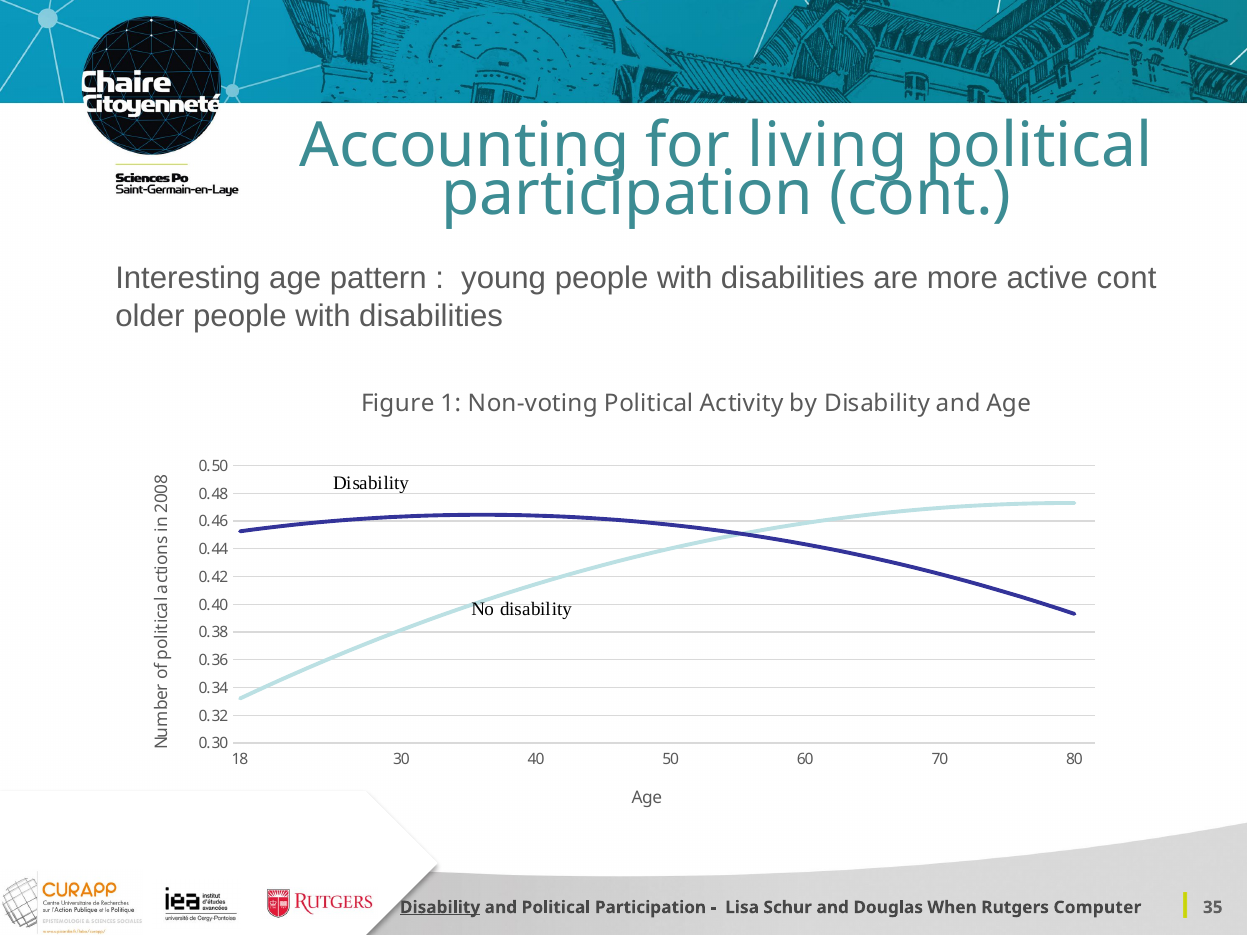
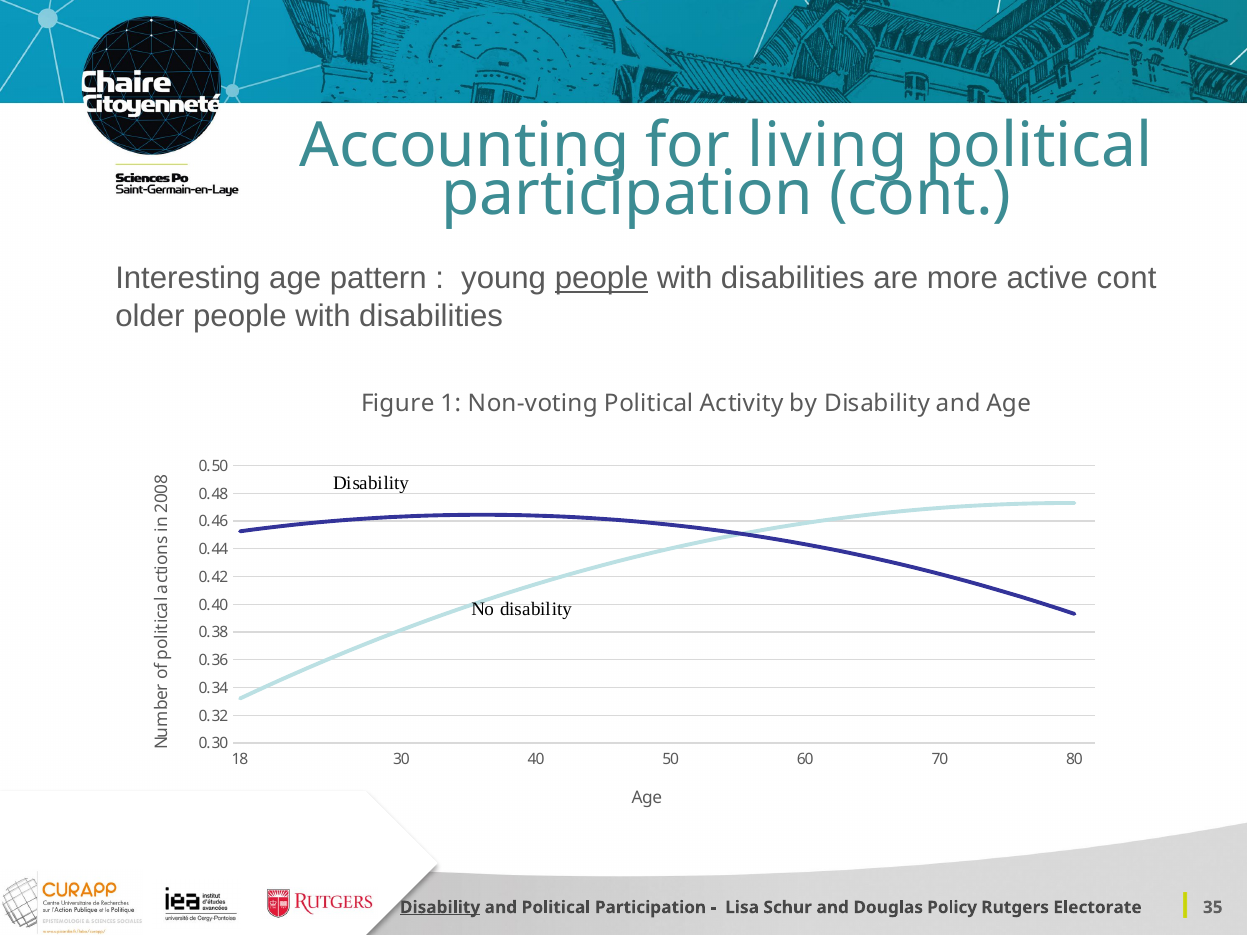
people at (602, 279) underline: none -> present
When: When -> Policy
Computer: Computer -> Electorate
